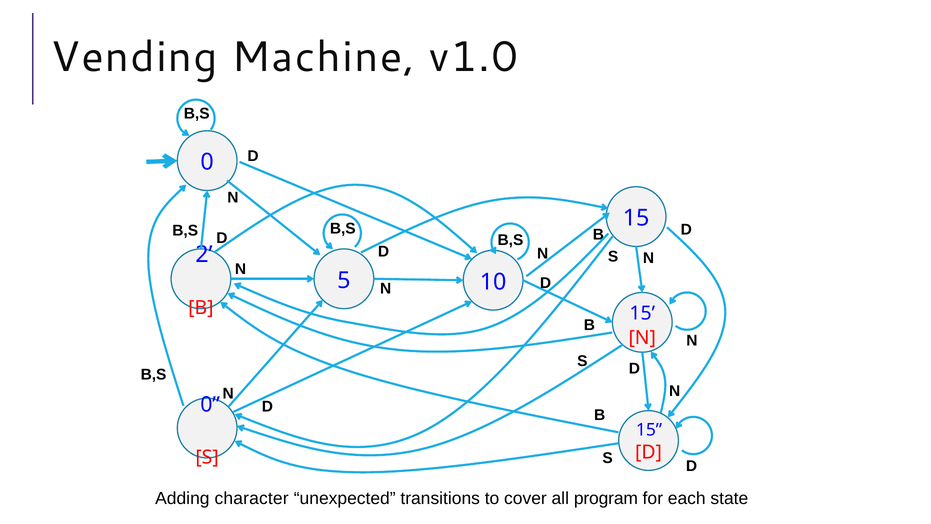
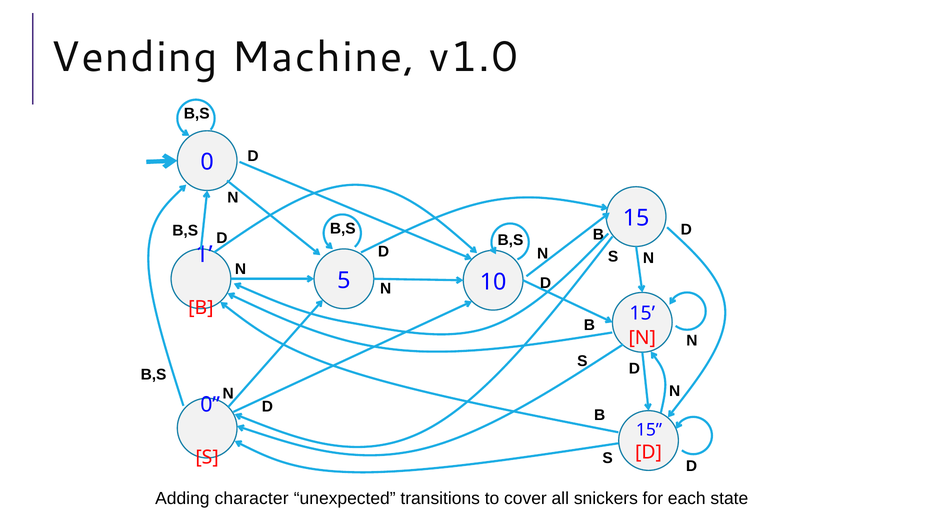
2: 2 -> 1
program: program -> snickers
